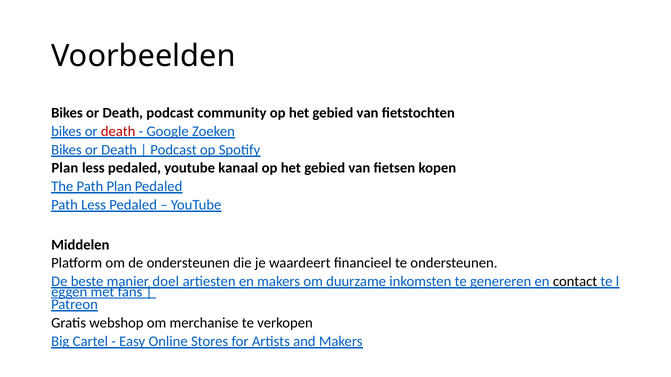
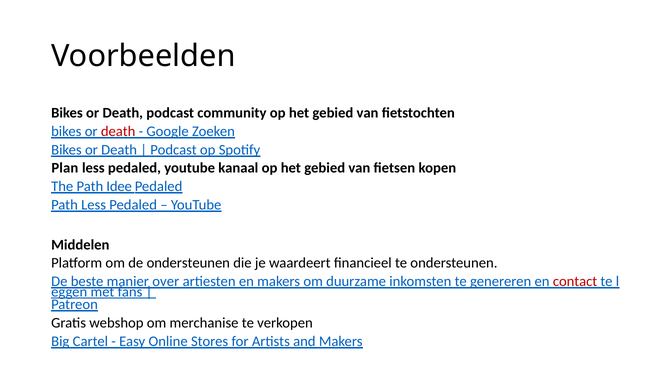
Path Plan: Plan -> Idee
doel: doel -> over
contact colour: black -> red
